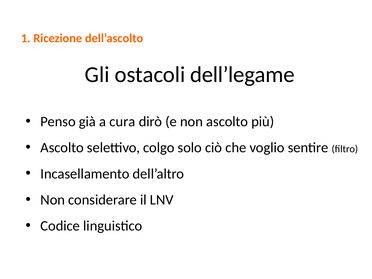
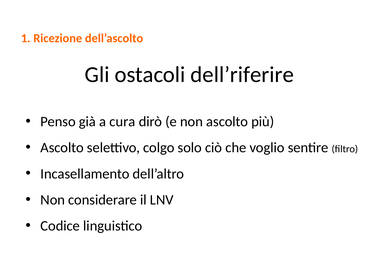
dell’legame: dell’legame -> dell’riferire
